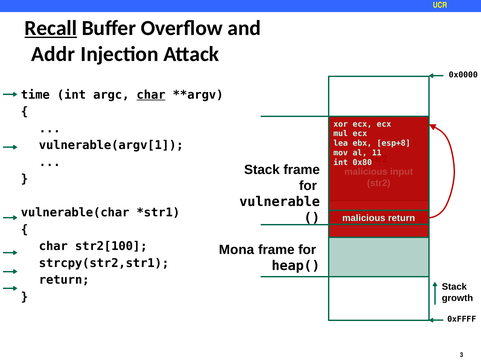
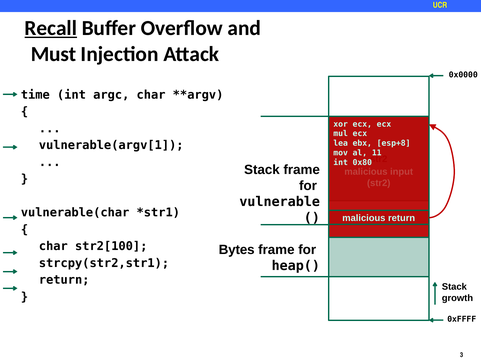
Addr: Addr -> Must
char at (151, 95) underline: present -> none
Mona: Mona -> Bytes
